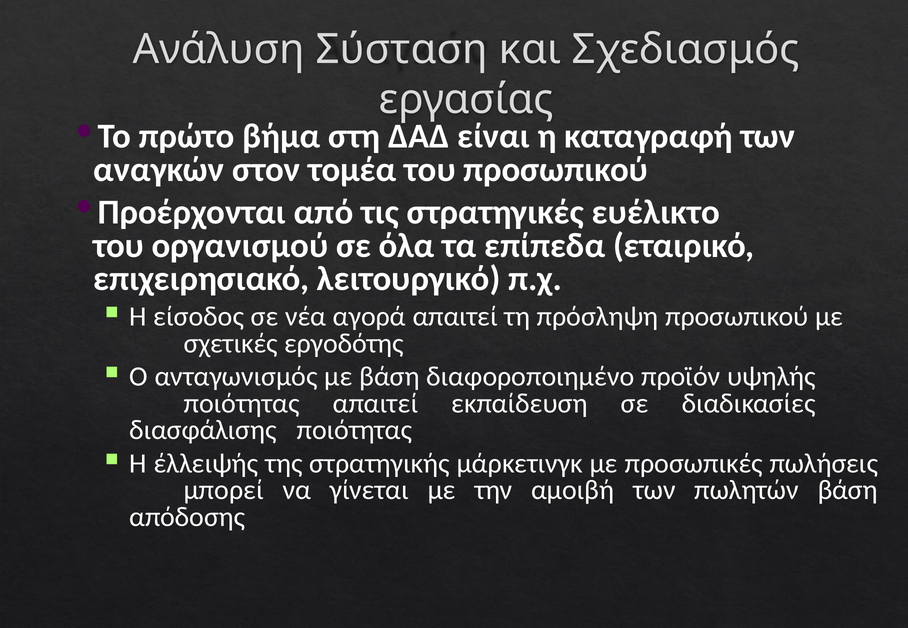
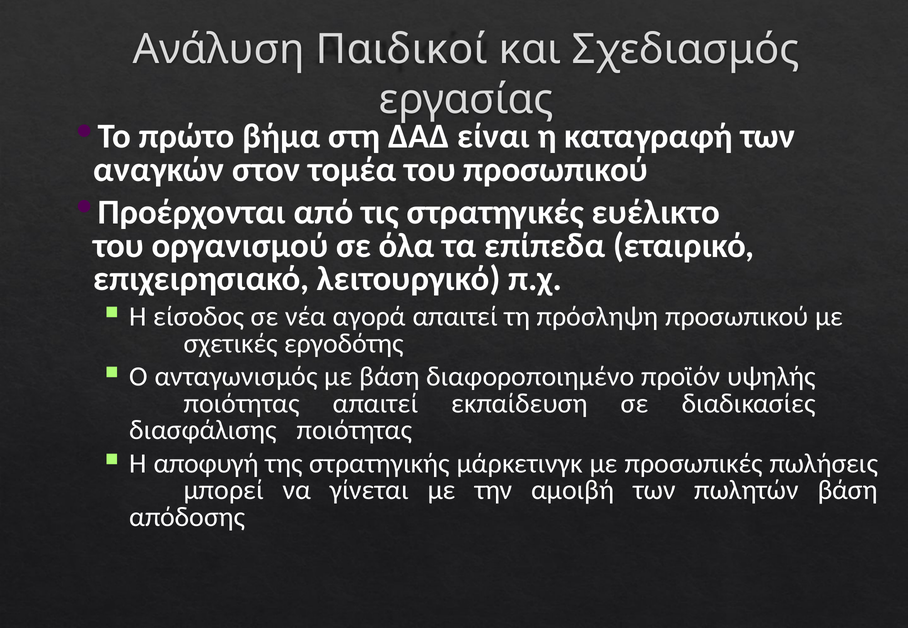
Σύσταση: Σύσταση -> Παιδικοί
έλλειψής: έλλειψής -> αποφυγή
